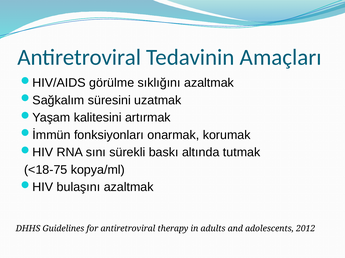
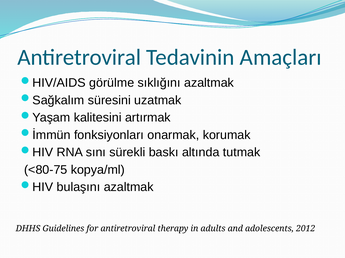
<18-75: <18-75 -> <80-75
